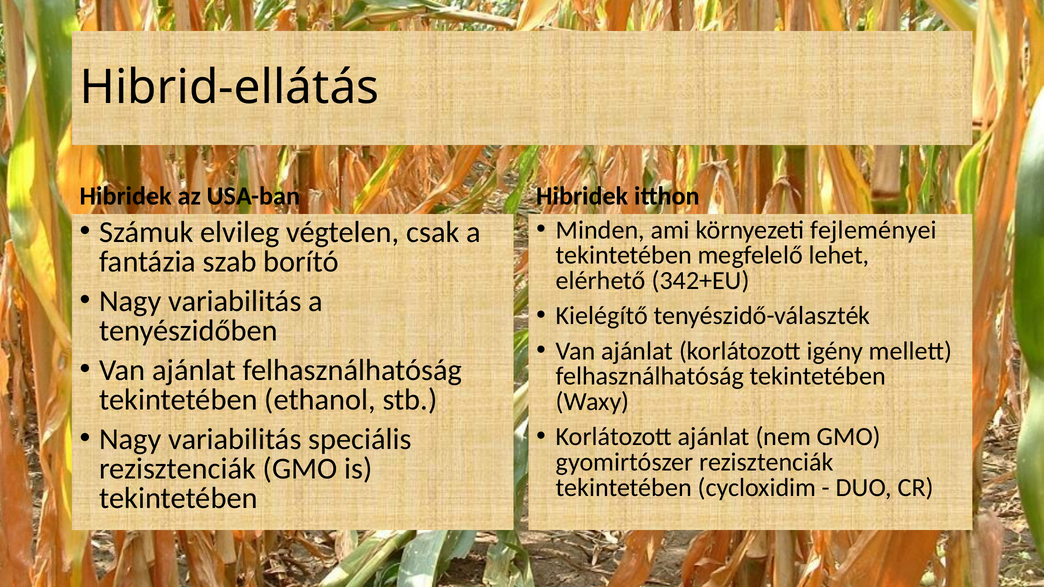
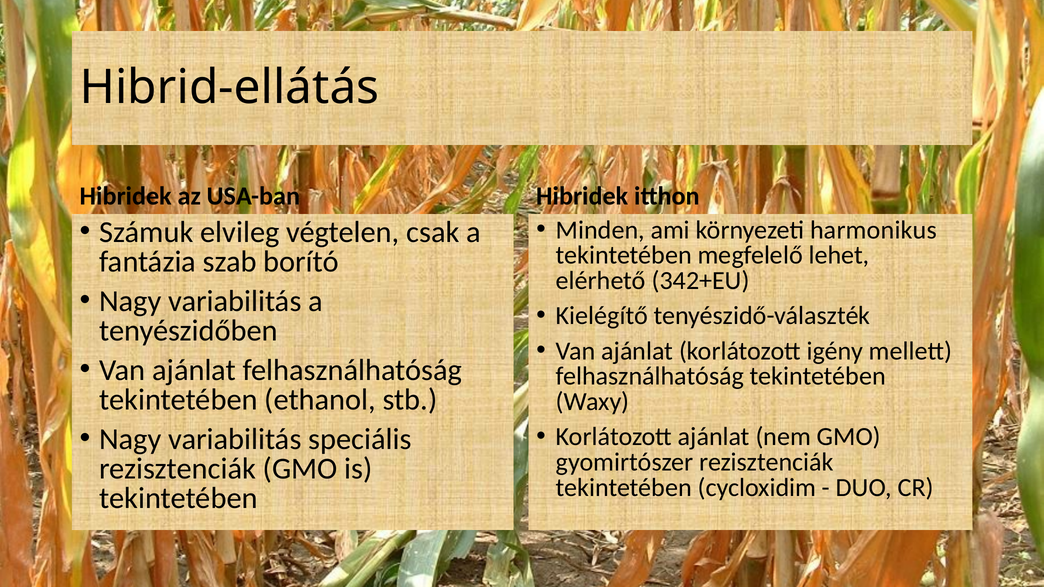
fejleményei: fejleményei -> harmonikus
